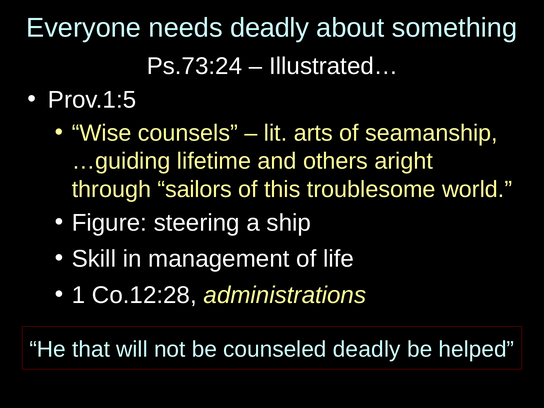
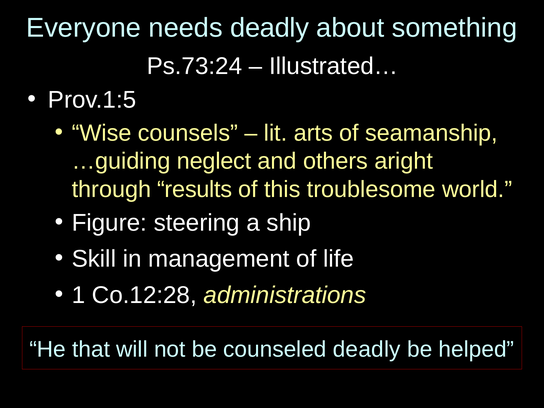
lifetime: lifetime -> neglect
sailors: sailors -> results
